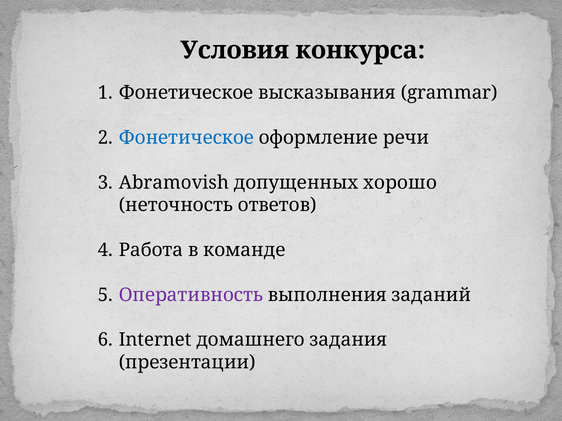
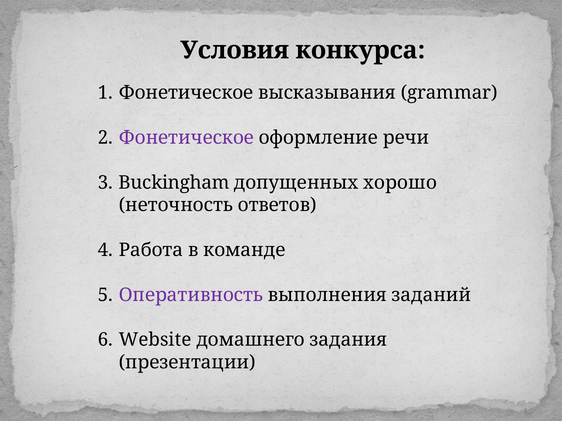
Фонетическое at (186, 138) colour: blue -> purple
Abramovish: Abramovish -> Buckingham
Internet: Internet -> Website
